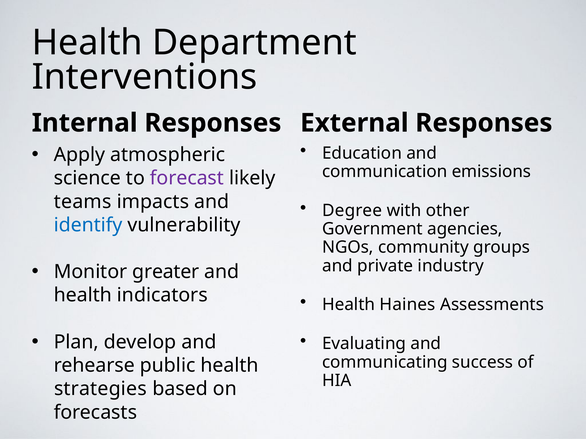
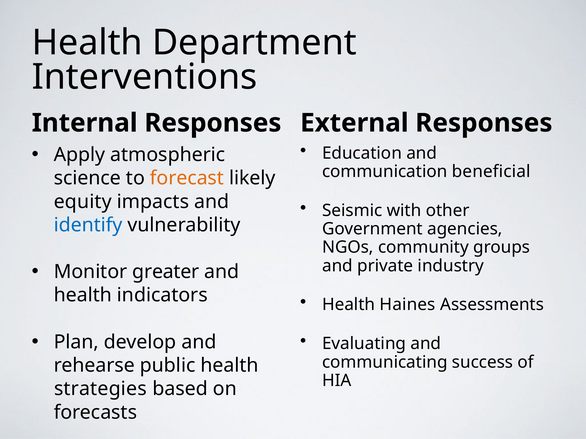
emissions: emissions -> beneficial
forecast colour: purple -> orange
teams: teams -> equity
Degree: Degree -> Seismic
